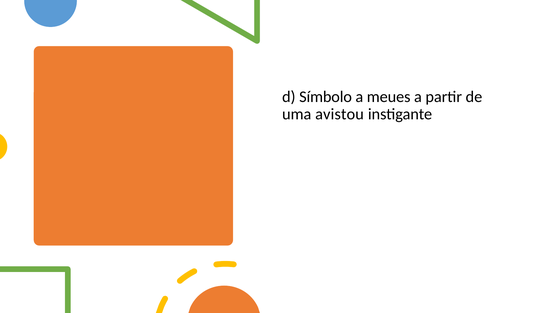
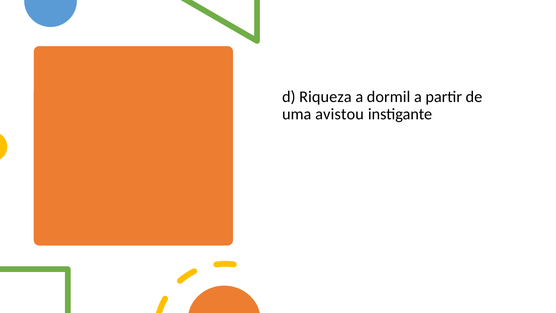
Símbolo: Símbolo -> Riqueza
meues: meues -> dormil
